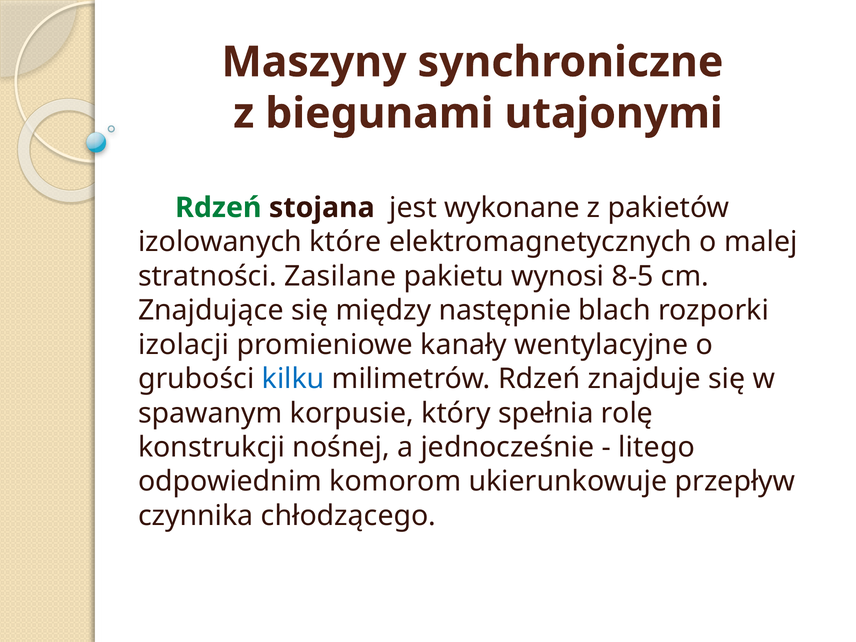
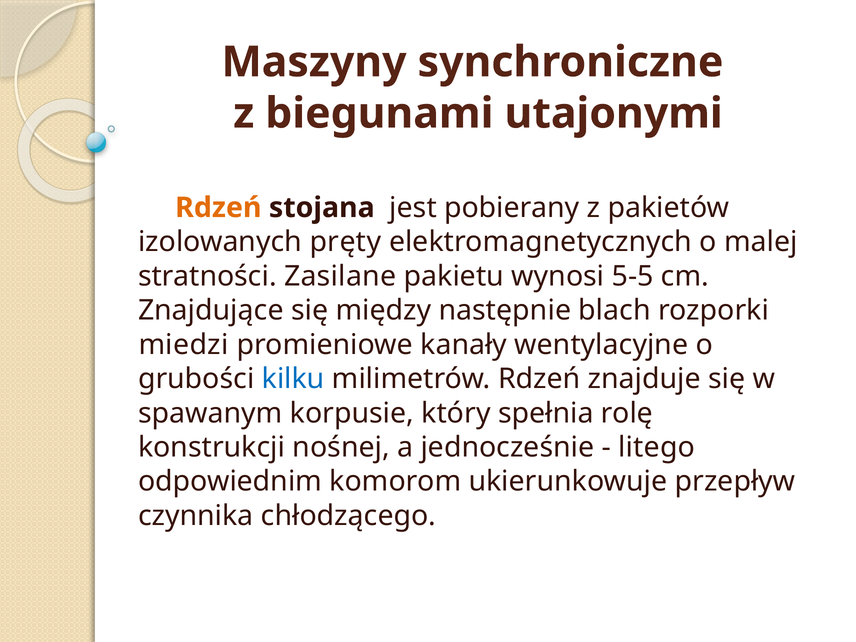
Rdzeń at (218, 208) colour: green -> orange
wykonane: wykonane -> pobierany
które: które -> pręty
8-5: 8-5 -> 5-5
izolacji: izolacji -> miedzi
